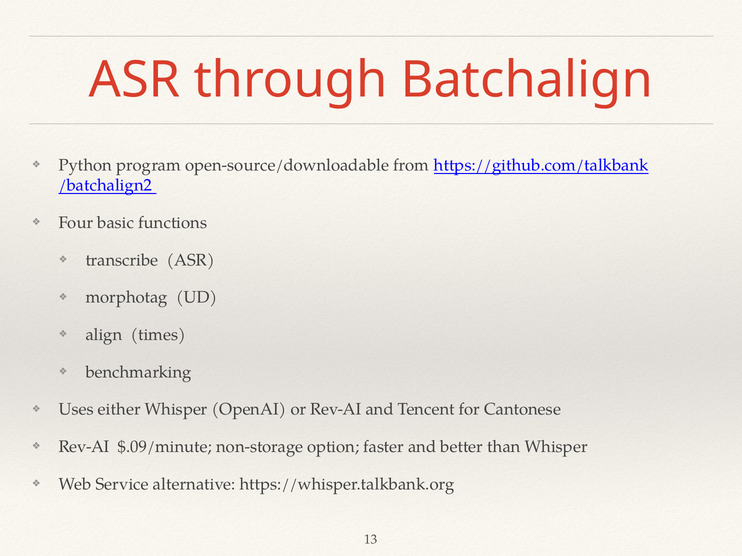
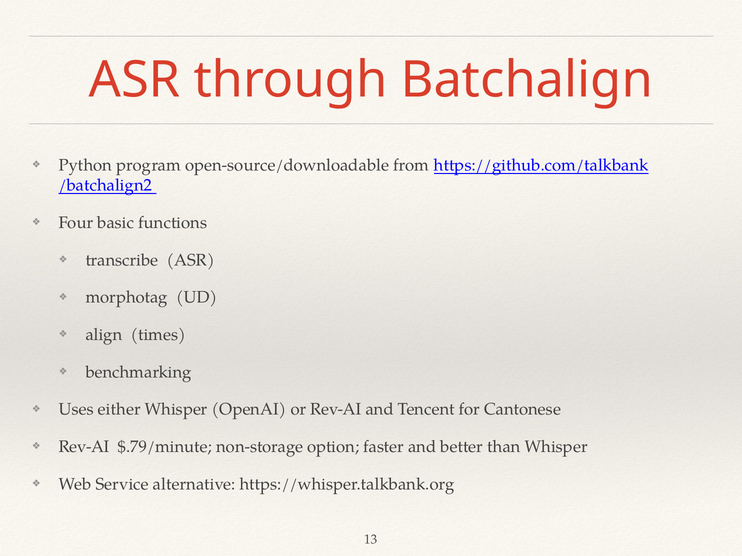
$.09/minute: $.09/minute -> $.79/minute
